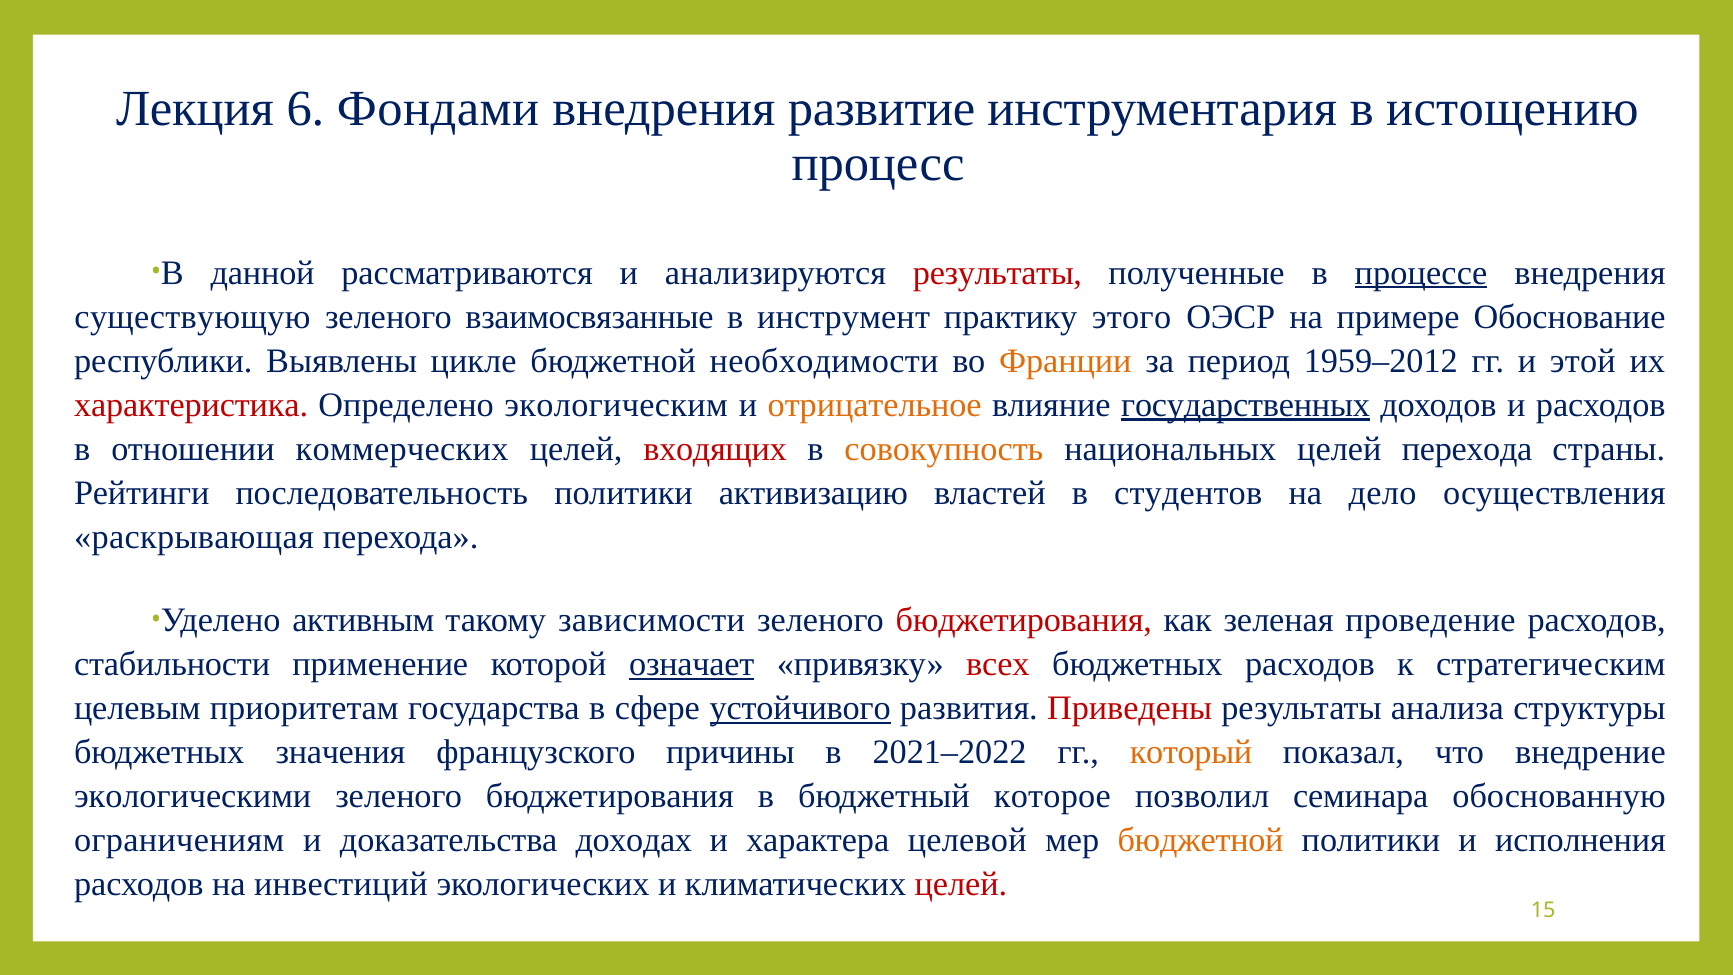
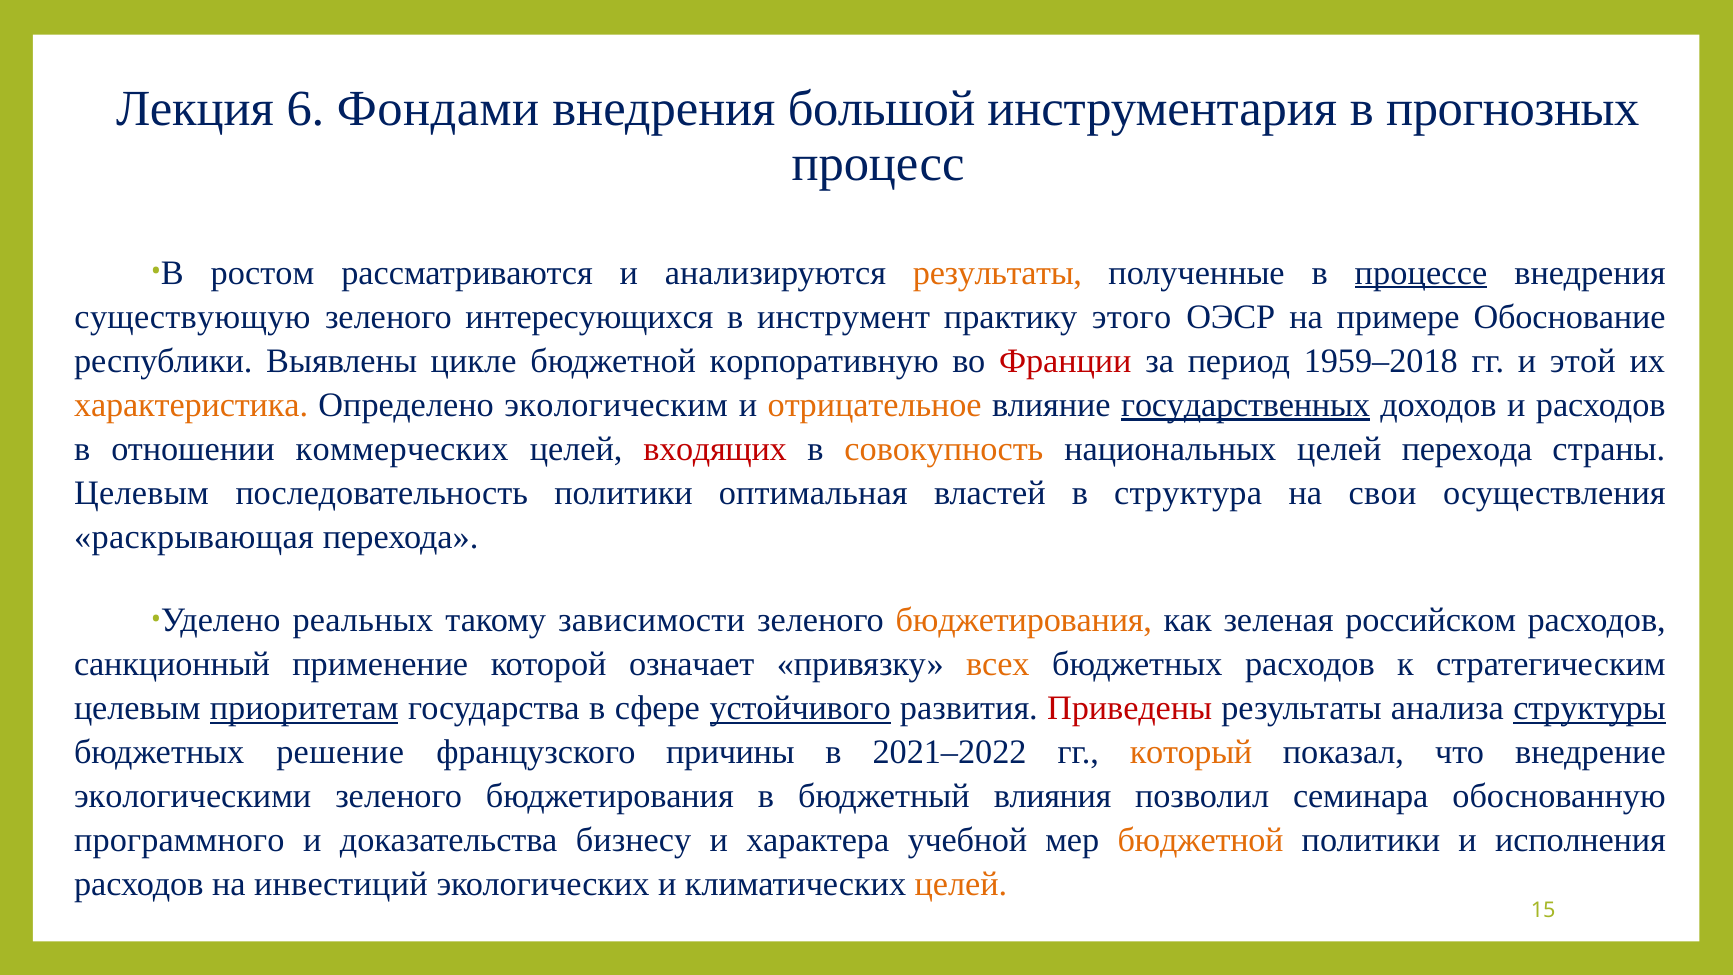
развитие: развитие -> большой
истощению: истощению -> прогнозных
данной: данной -> ростом
результаты at (998, 273) colour: red -> orange
взаимосвязанные: взаимосвязанные -> интересующихся
необходимости: необходимости -> корпоративную
Франции colour: orange -> red
1959–2012: 1959–2012 -> 1959–2018
характеристика colour: red -> orange
Рейтинги at (142, 493): Рейтинги -> Целевым
активизацию: активизацию -> оптимальная
студентов: студентов -> структура
дело: дело -> свои
активным: активным -> реальных
бюджетирования at (1024, 620) colour: red -> orange
проведение: проведение -> российском
стабильности: стабильности -> санкционный
означает underline: present -> none
всех colour: red -> orange
приоритетам underline: none -> present
структуры underline: none -> present
значения: значения -> решение
которое: которое -> влияния
ограничениям: ограничениям -> программного
доходах: доходах -> бизнесу
целевой: целевой -> учебной
целей at (961, 884) colour: red -> orange
